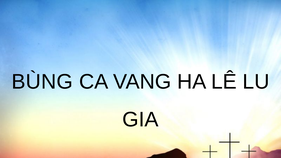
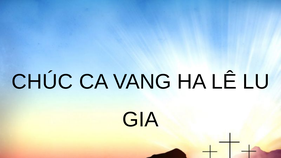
BÙNG: BÙNG -> CHÚC
